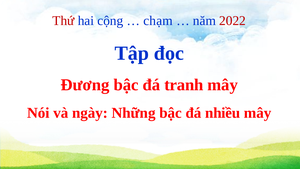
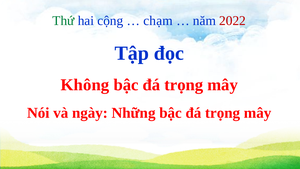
Thứ colour: red -> green
Đương: Đương -> Không
tranh at (184, 85): tranh -> trọng
Những bậc đá nhiều: nhiều -> trọng
